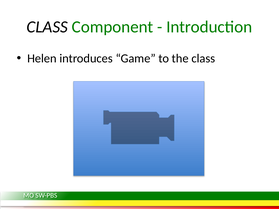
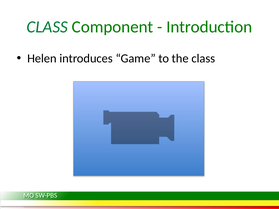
CLASS at (47, 27) colour: black -> green
